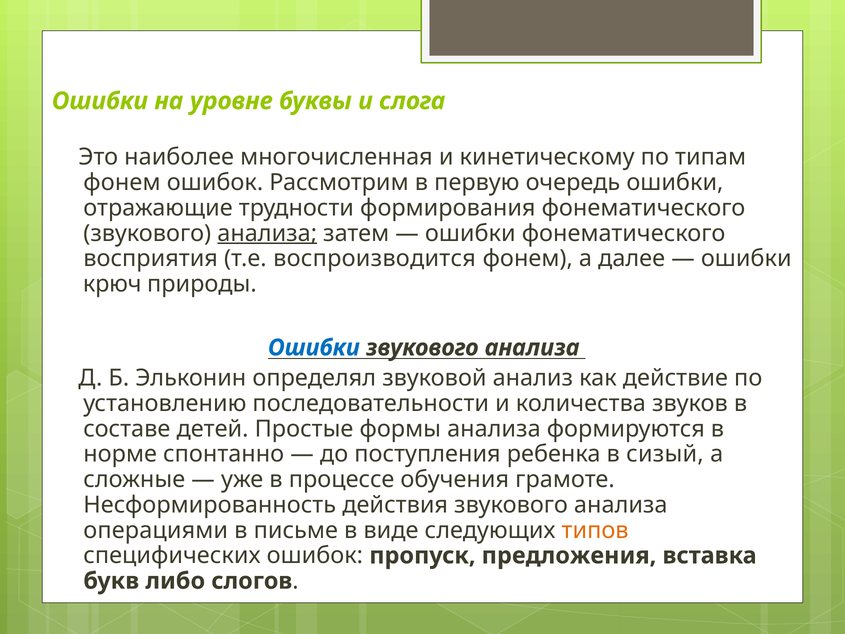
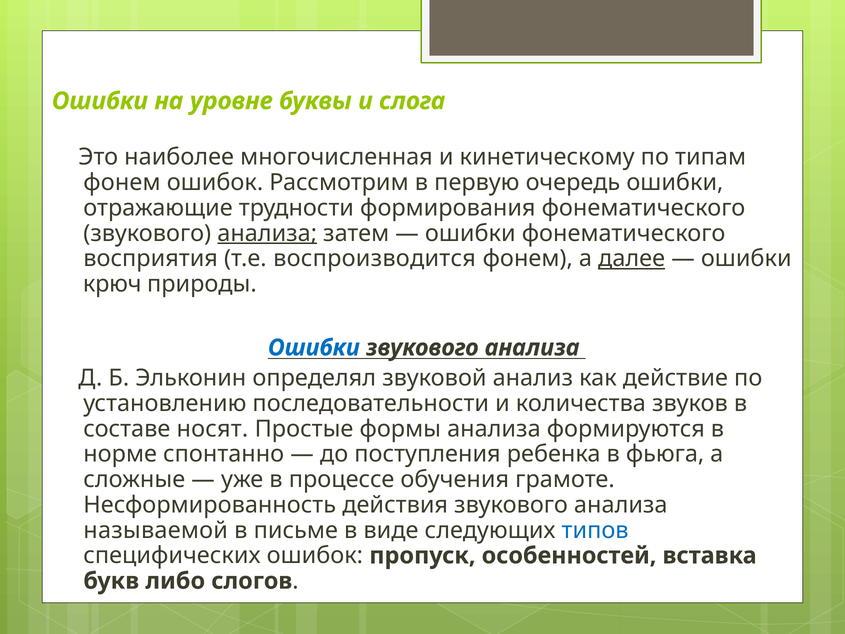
далее underline: none -> present
детей: детей -> носят
сизый: сизый -> фьюга
операциями: операциями -> называемой
типов colour: orange -> blue
предложения: предложения -> особенностей
